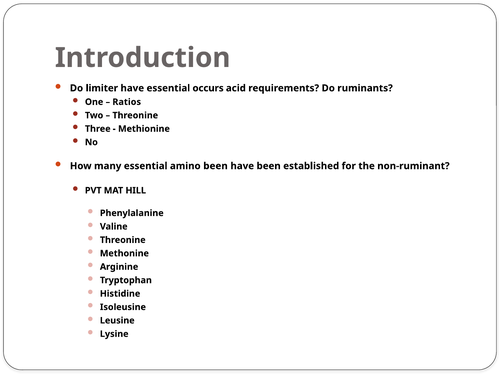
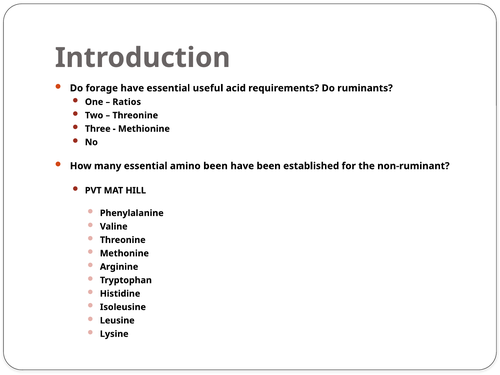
limiter: limiter -> forage
occurs: occurs -> useful
